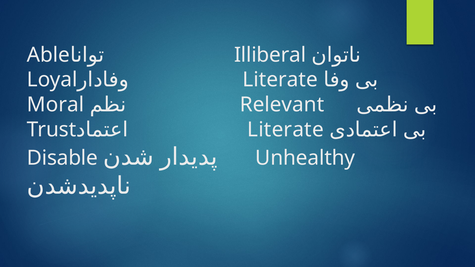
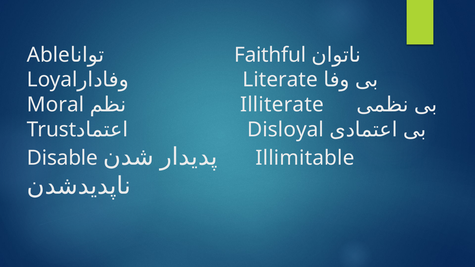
Illiberal: Illiberal -> Faithful
Relevant: Relevant -> Illiterate
Literate at (286, 130): Literate -> Disloyal
Unhealthy: Unhealthy -> Illimitable
